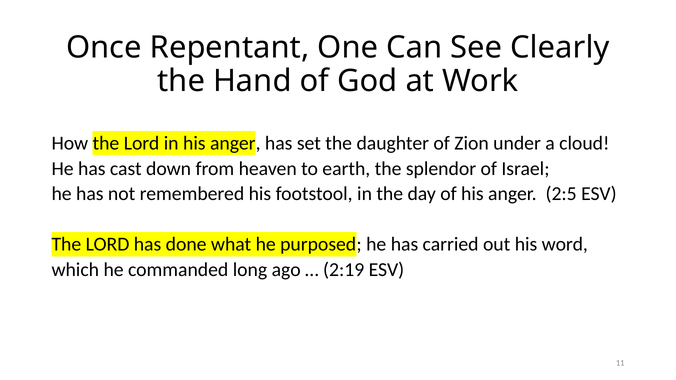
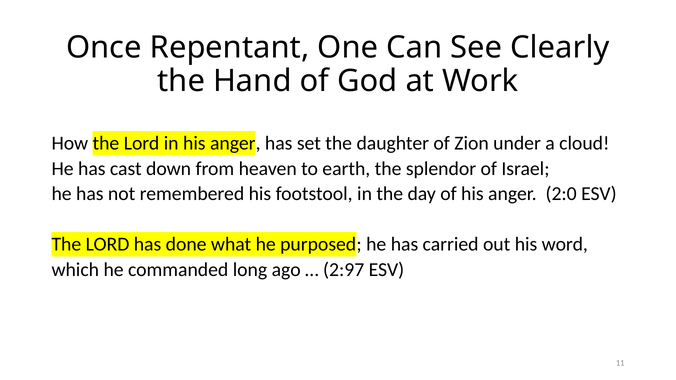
2:5: 2:5 -> 2:0
2:19: 2:19 -> 2:97
